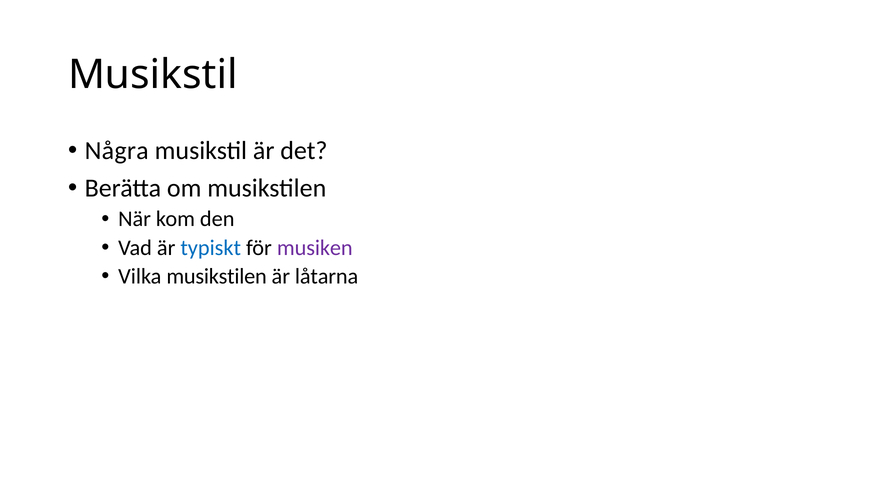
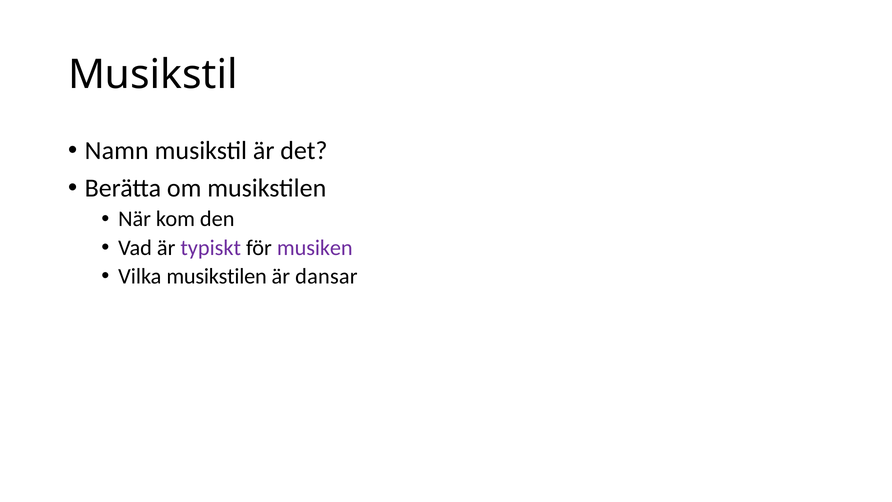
Några: Några -> Namn
typiskt colour: blue -> purple
låtarna: låtarna -> dansar
